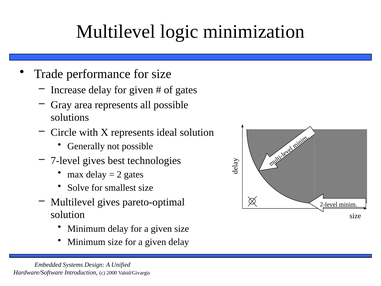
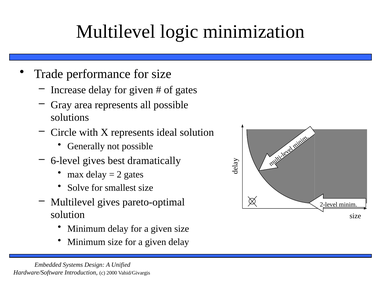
7-level: 7-level -> 6-level
technologies: technologies -> dramatically
